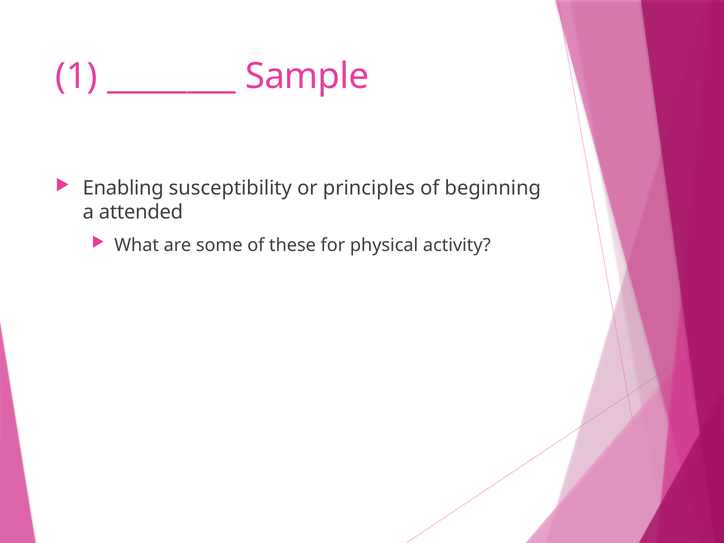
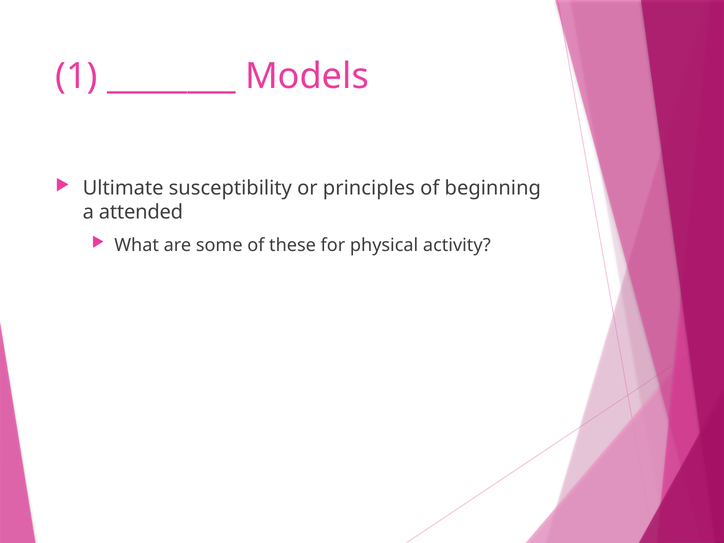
Sample: Sample -> Models
Enabling: Enabling -> Ultimate
